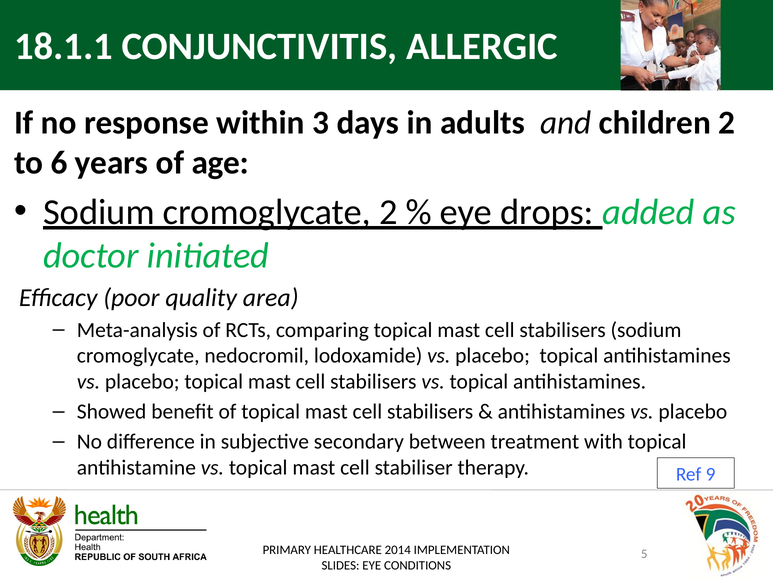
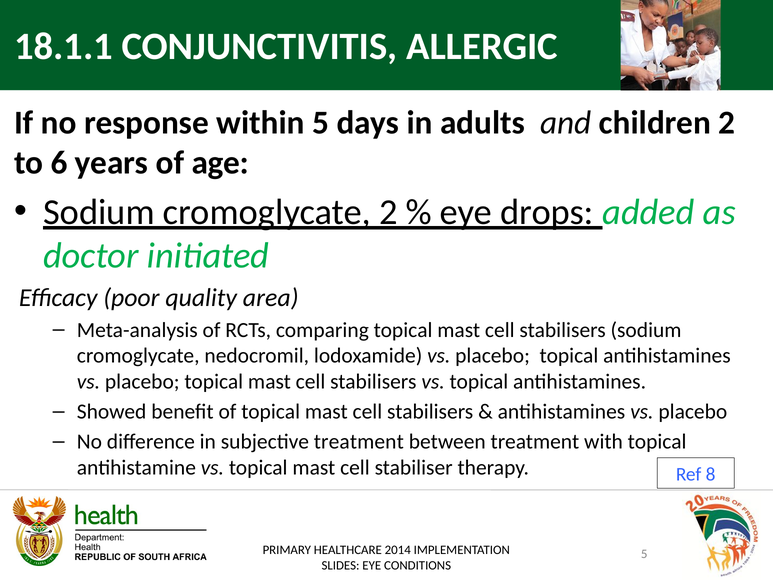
within 3: 3 -> 5
subjective secondary: secondary -> treatment
9: 9 -> 8
